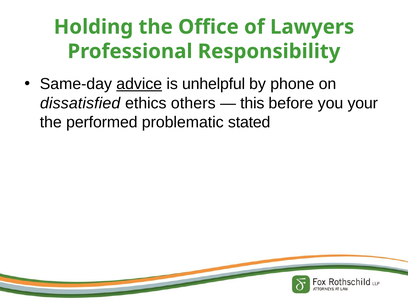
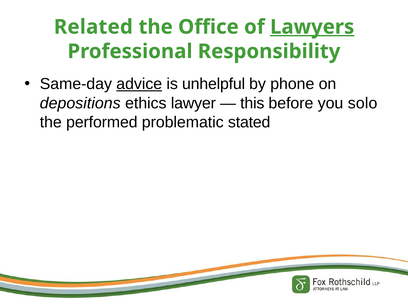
Holding: Holding -> Related
Lawyers underline: none -> present
dissatisfied: dissatisfied -> depositions
others: others -> lawyer
your: your -> solo
